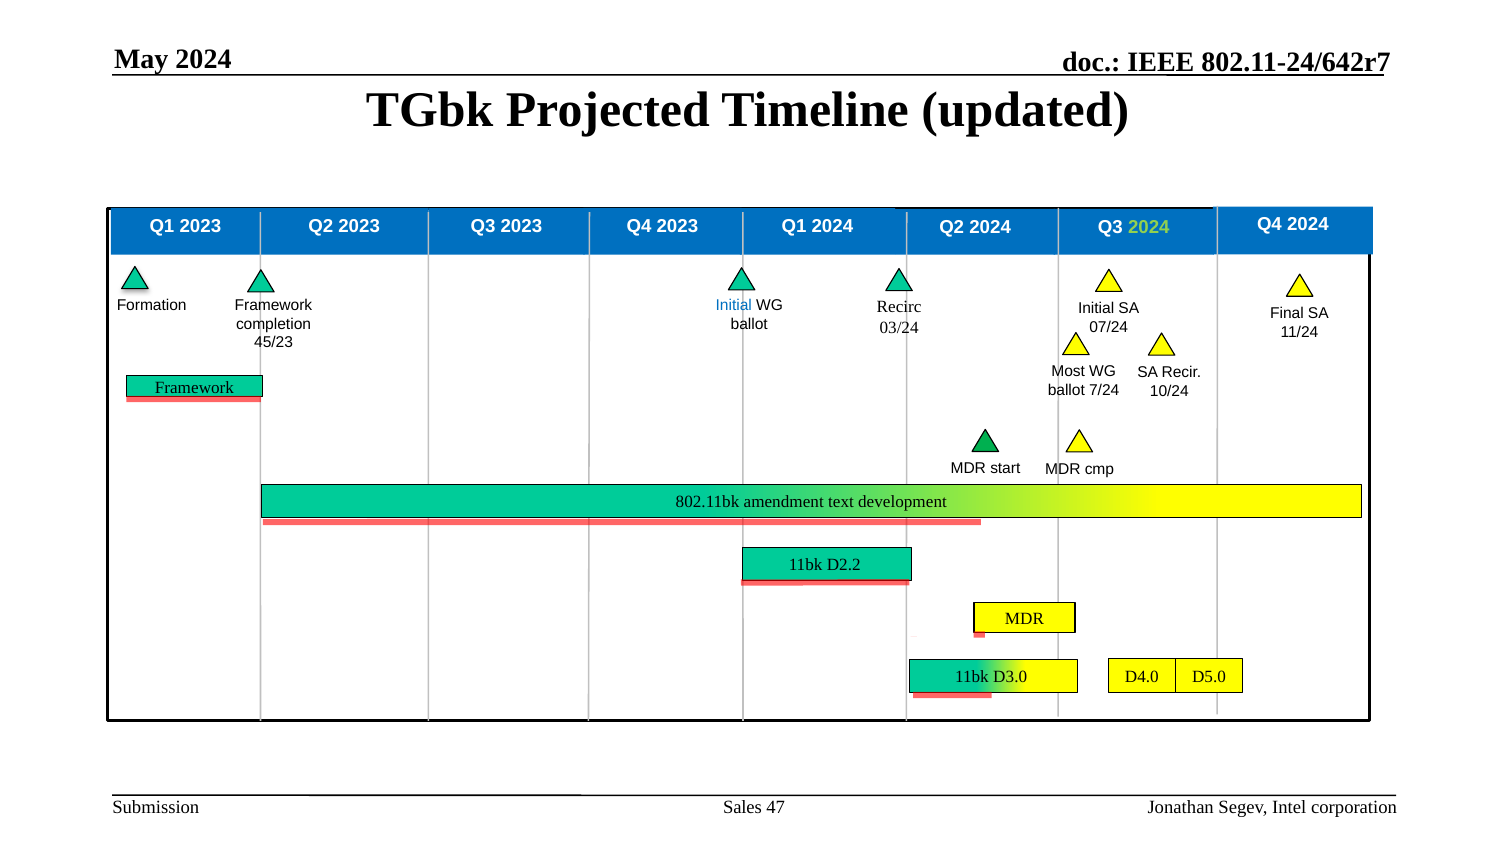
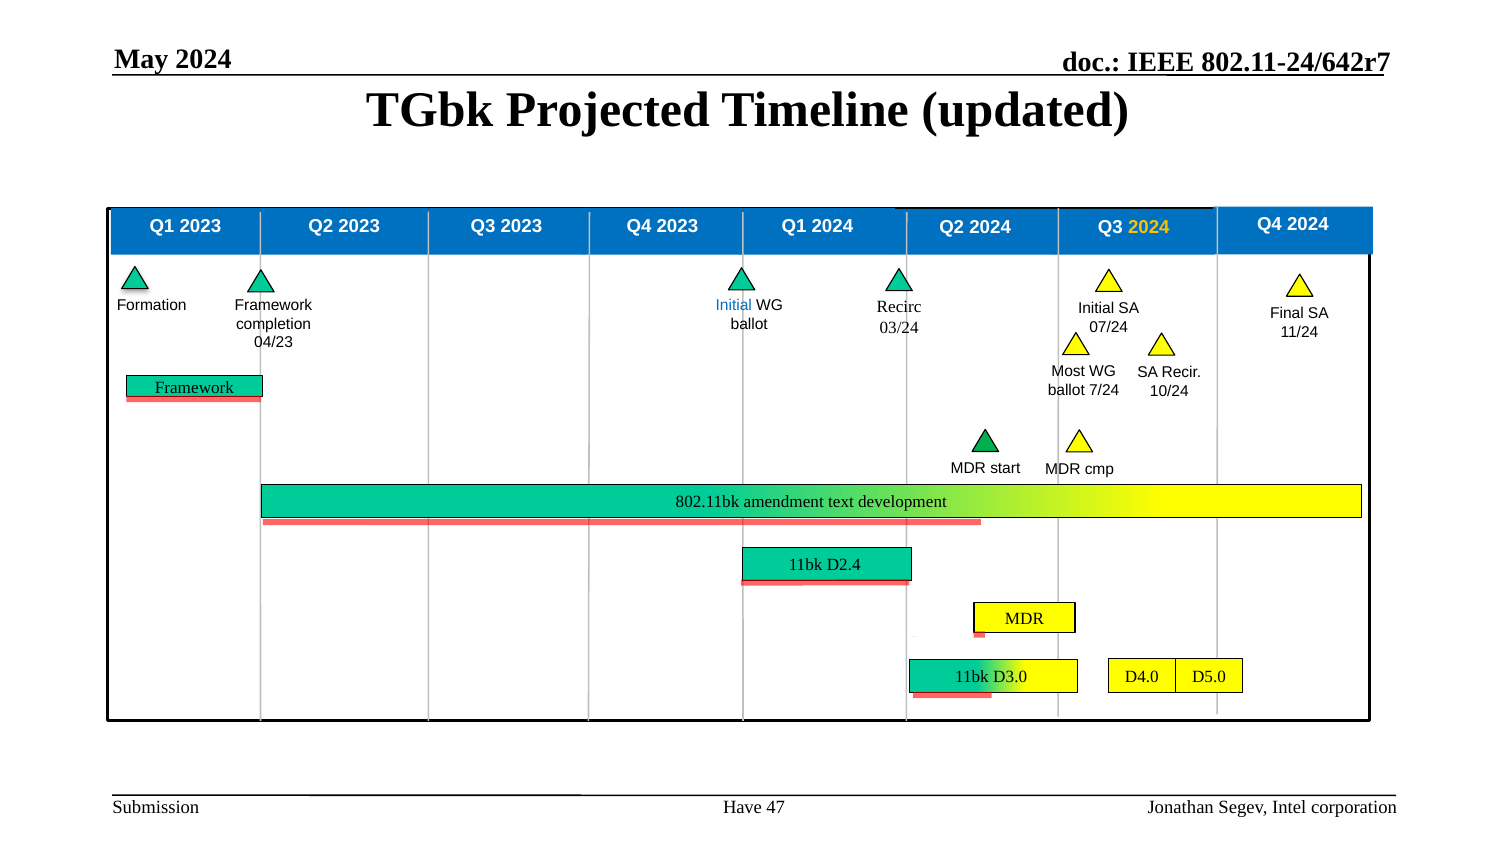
2024 at (1149, 227) colour: light green -> yellow
45/23: 45/23 -> 04/23
D2.2: D2.2 -> D2.4
Sales: Sales -> Have
